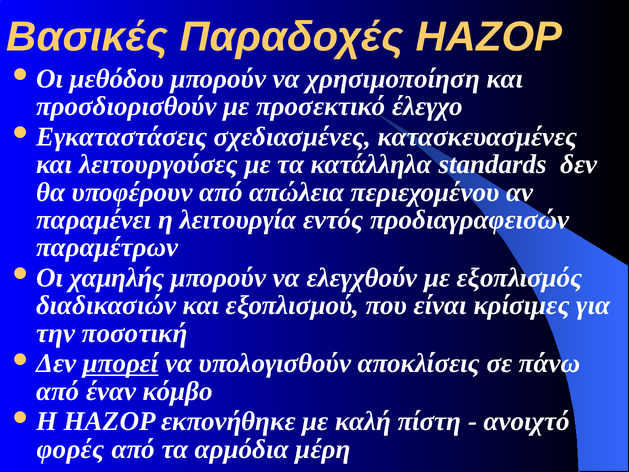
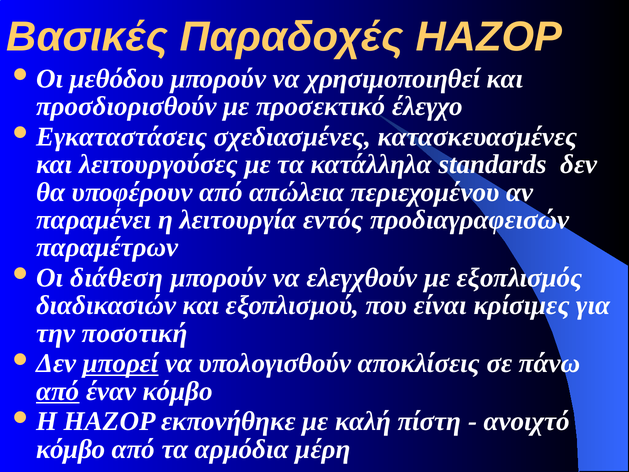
χρησιμοποίηση: χρησιμοποίηση -> χρησιμοποιηθεί
χαμηλής: χαμηλής -> διάθεση
από at (58, 391) underline: none -> present
φορές at (70, 449): φορές -> κόμβο
